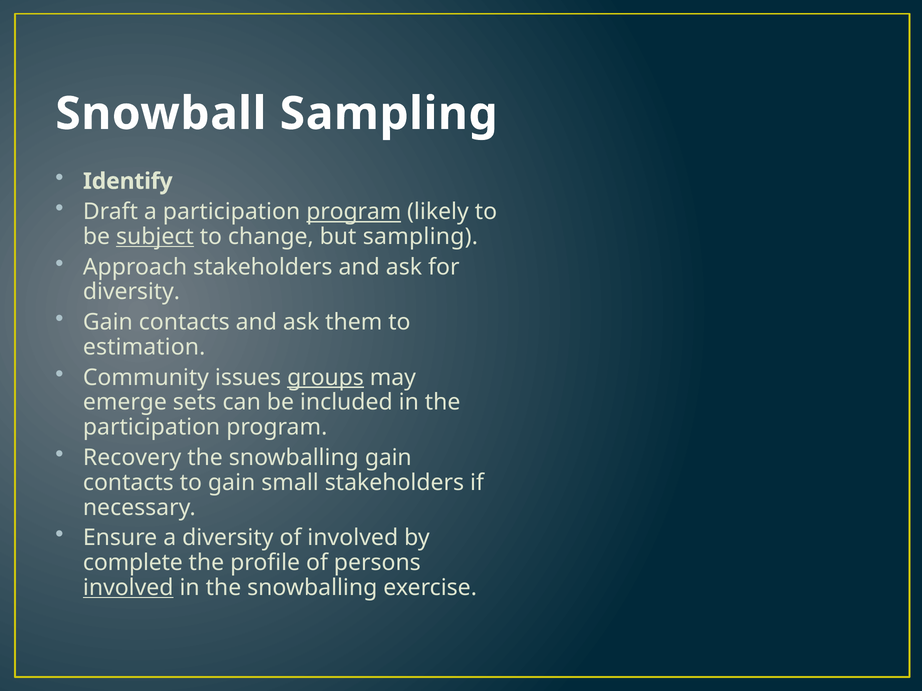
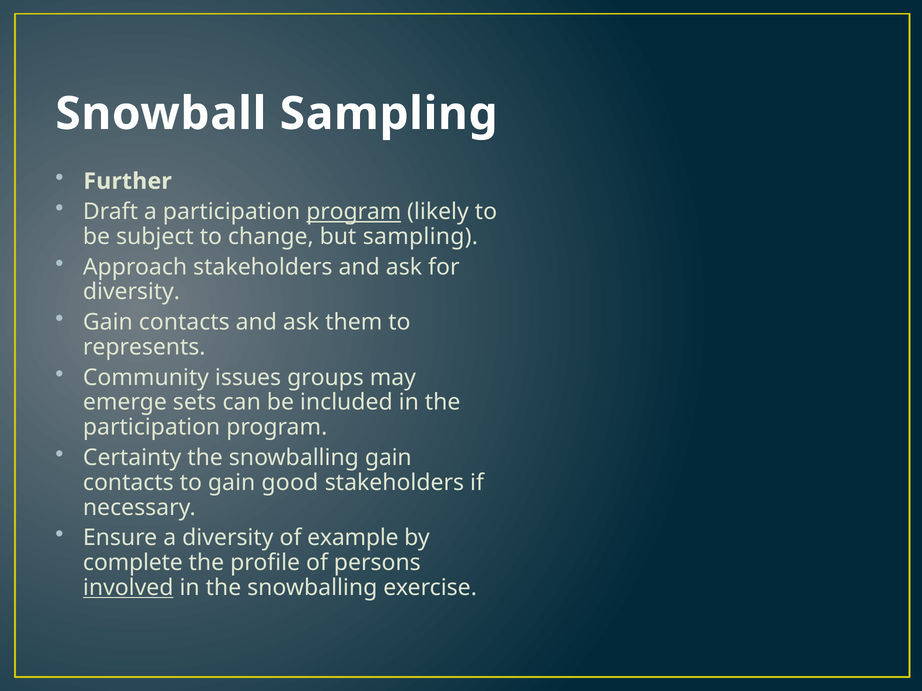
Identify: Identify -> Further
subject underline: present -> none
estimation: estimation -> represents
groups underline: present -> none
Recovery: Recovery -> Certainty
small: small -> good
of involved: involved -> example
